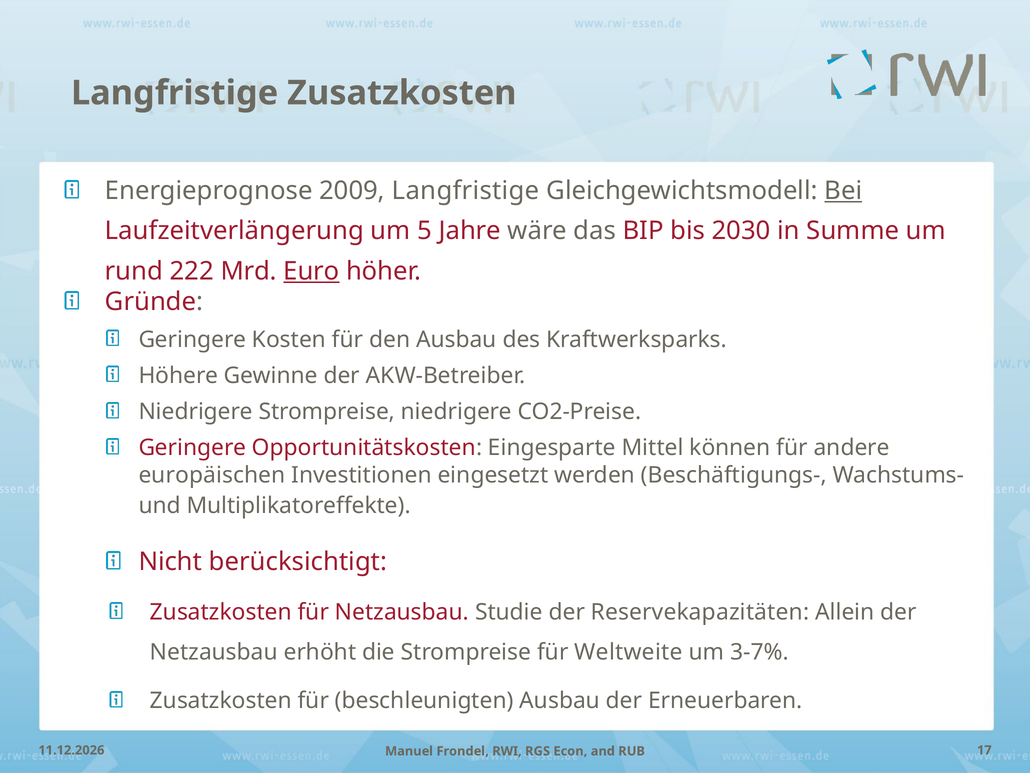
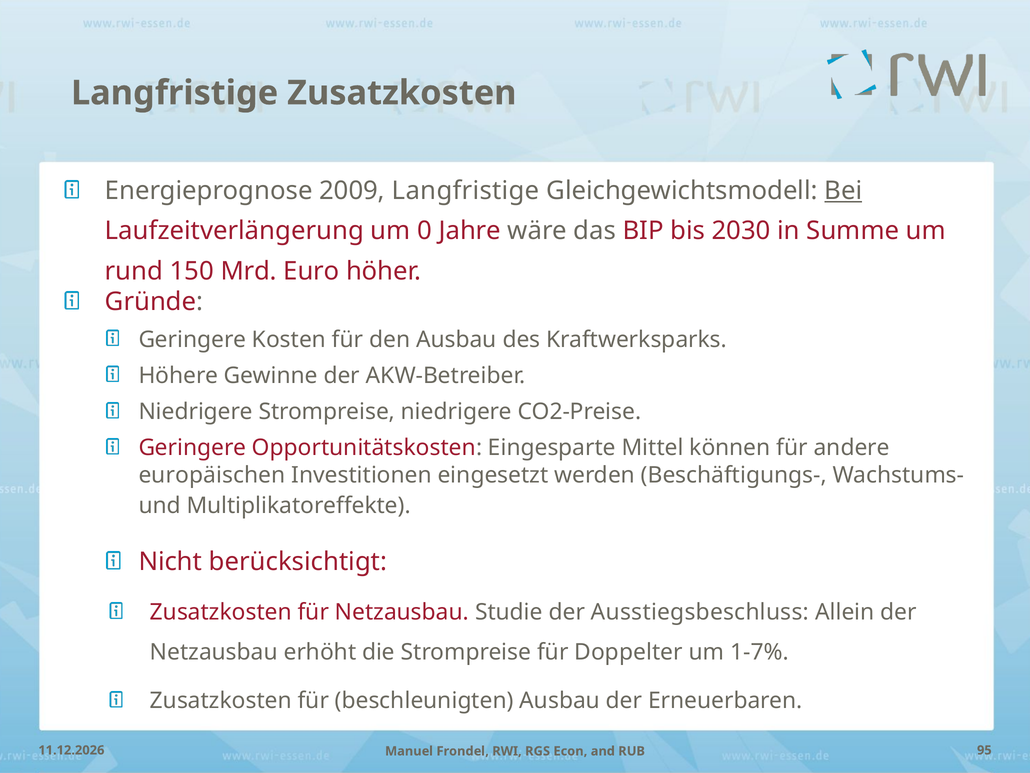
5: 5 -> 0
222: 222 -> 150
Euro underline: present -> none
Reservekapazitäten: Reservekapazitäten -> Ausstiegsbeschluss
Weltweite: Weltweite -> Doppelter
3-7%: 3-7% -> 1-7%
17: 17 -> 95
